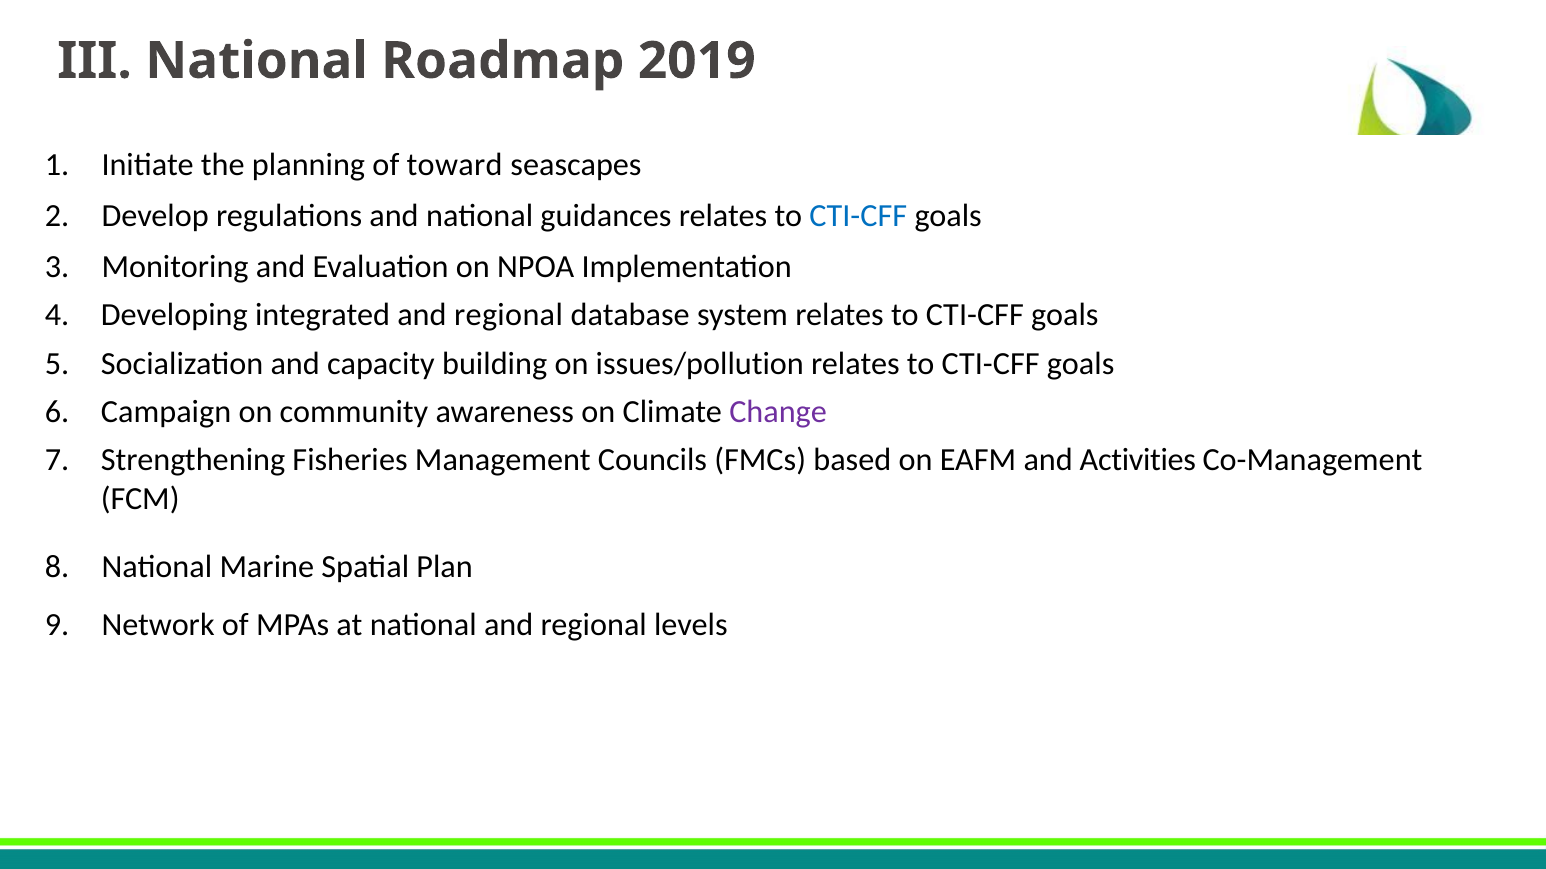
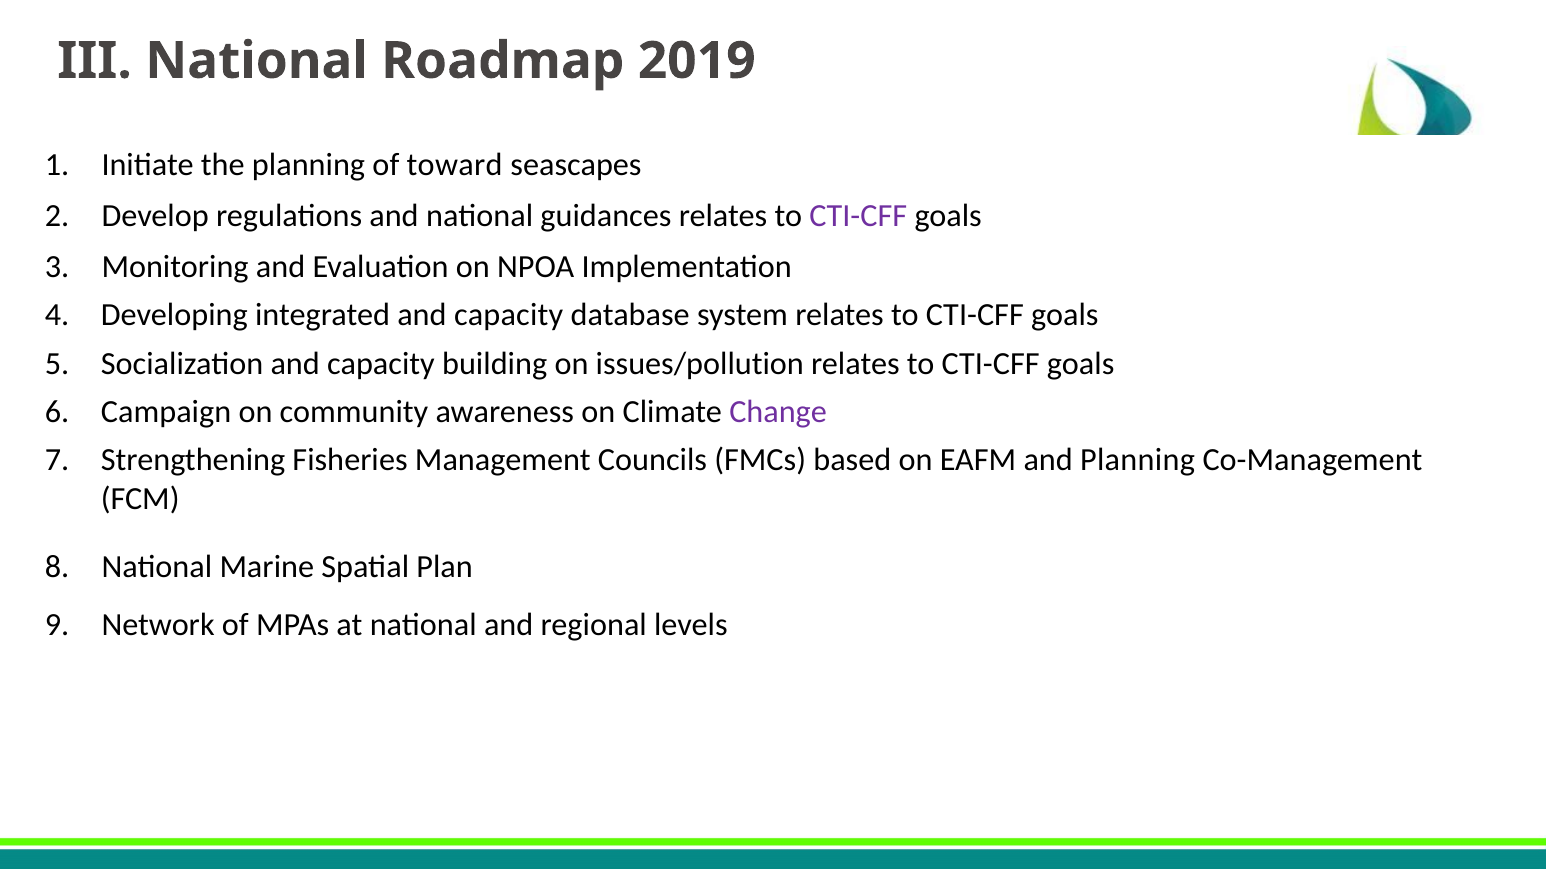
CTI-CFF at (858, 216) colour: blue -> purple
integrated and regional: regional -> capacity
and Activities: Activities -> Planning
